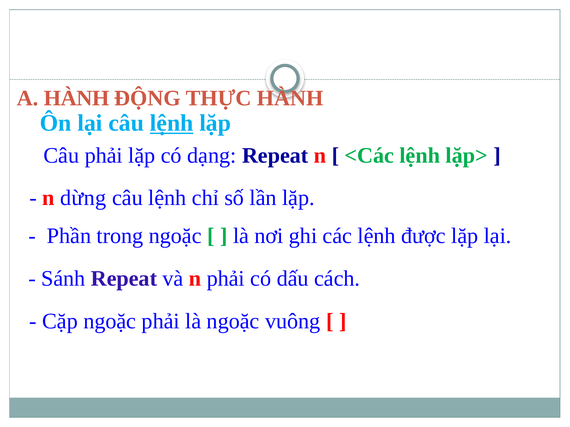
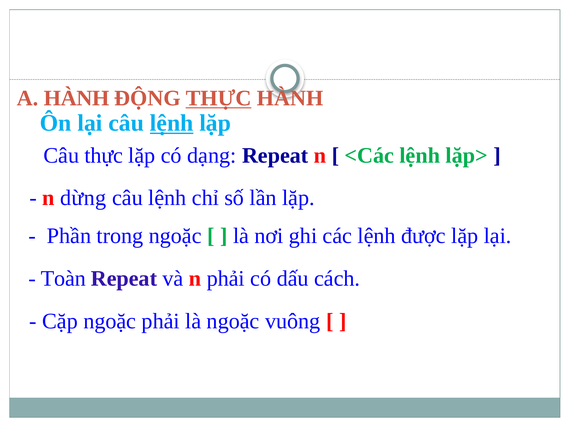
THỰC at (219, 98) underline: none -> present
Câu phải: phải -> thực
Sánh: Sánh -> Toàn
